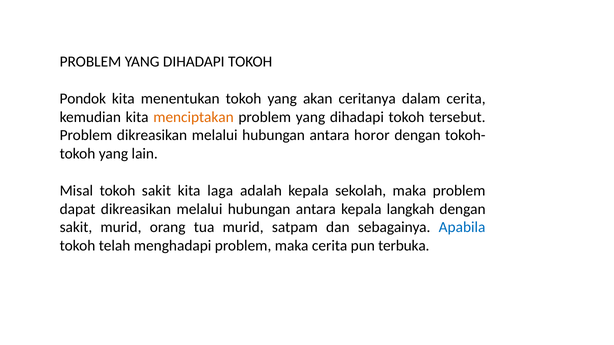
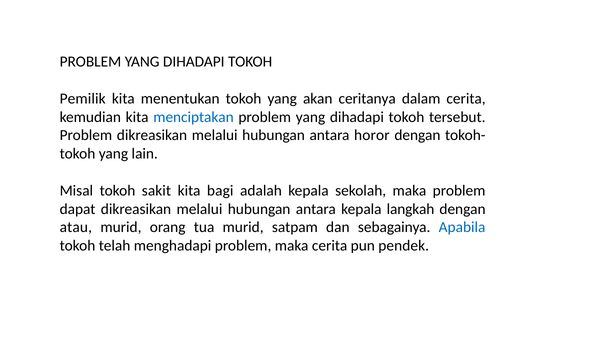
Pondok: Pondok -> Pemilik
menciptakan colour: orange -> blue
laga: laga -> bagi
sakit at (76, 228): sakit -> atau
terbuka: terbuka -> pendek
